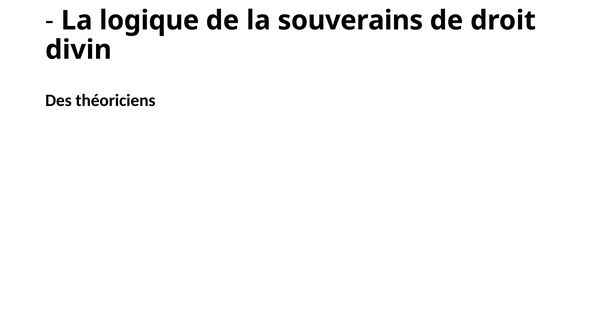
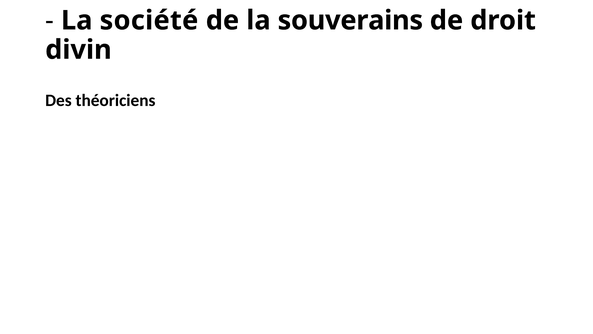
logique: logique -> société
